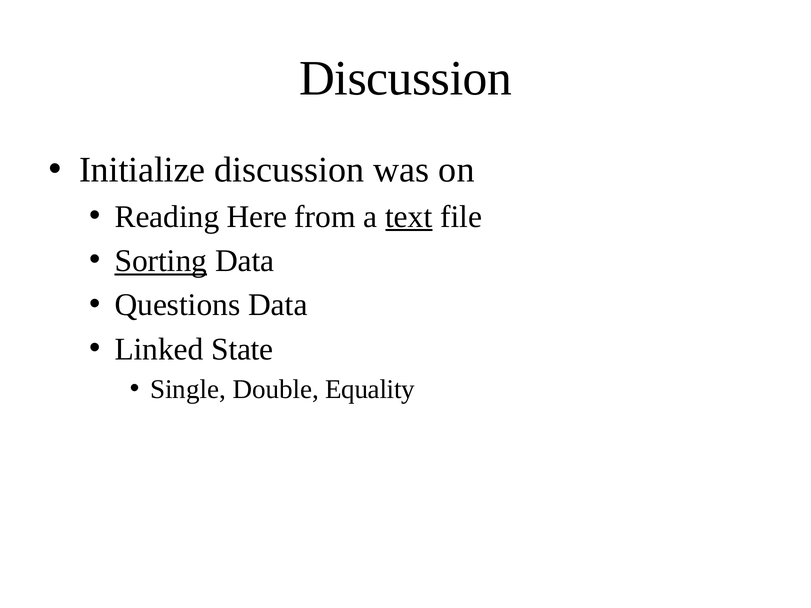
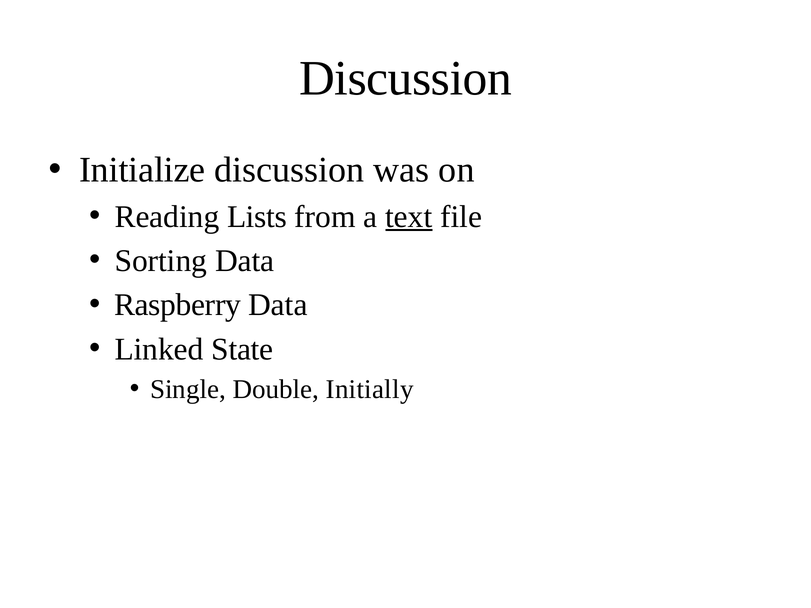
Here: Here -> Lists
Sorting underline: present -> none
Questions: Questions -> Raspberry
Equality: Equality -> Initially
